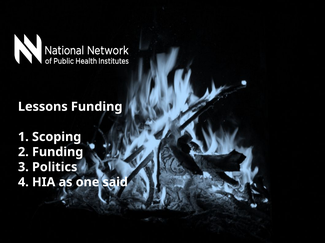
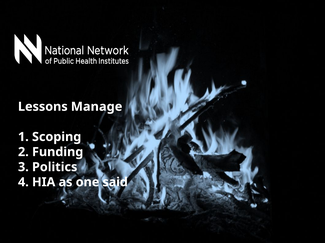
Lessons Funding: Funding -> Manage
